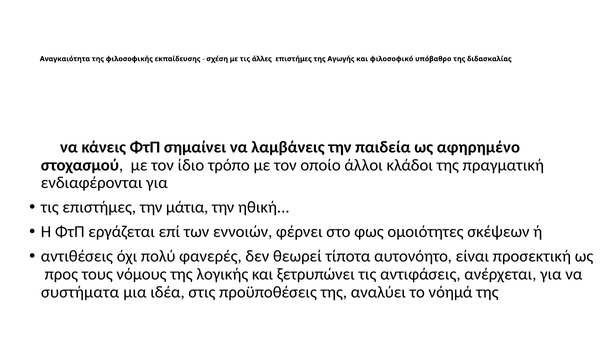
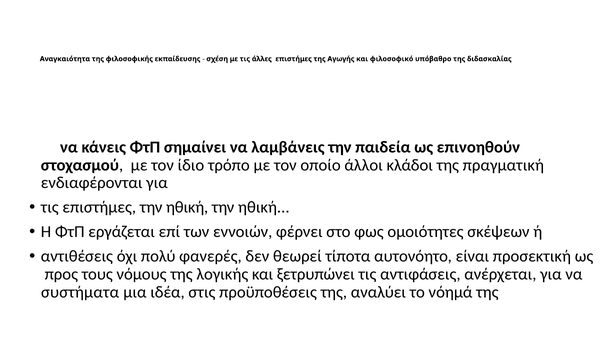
αφηρημένο: αφηρημένο -> επινοηθούν
επιστήμες την μάτια: μάτια -> ηθική
